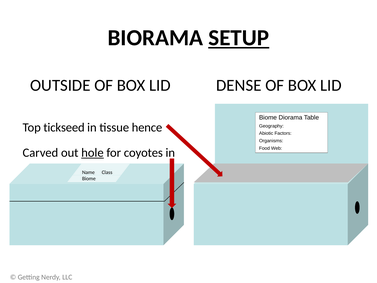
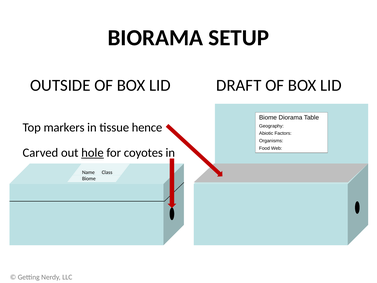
SETUP underline: present -> none
DENSE: DENSE -> DRAFT
tickseed: tickseed -> markers
